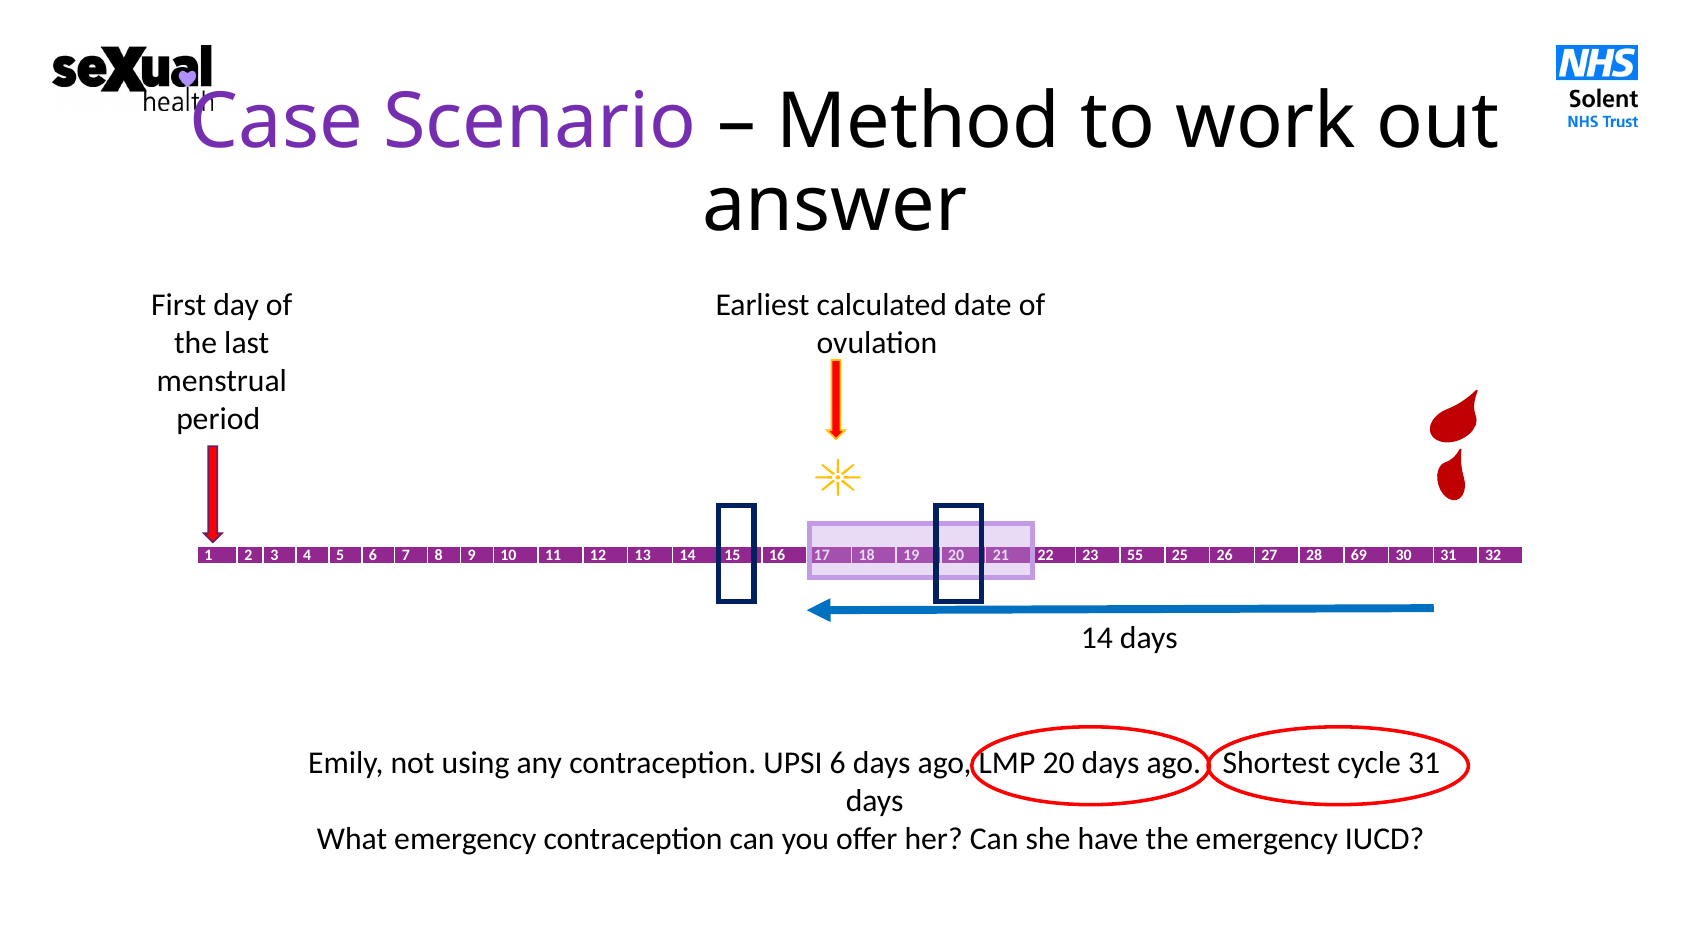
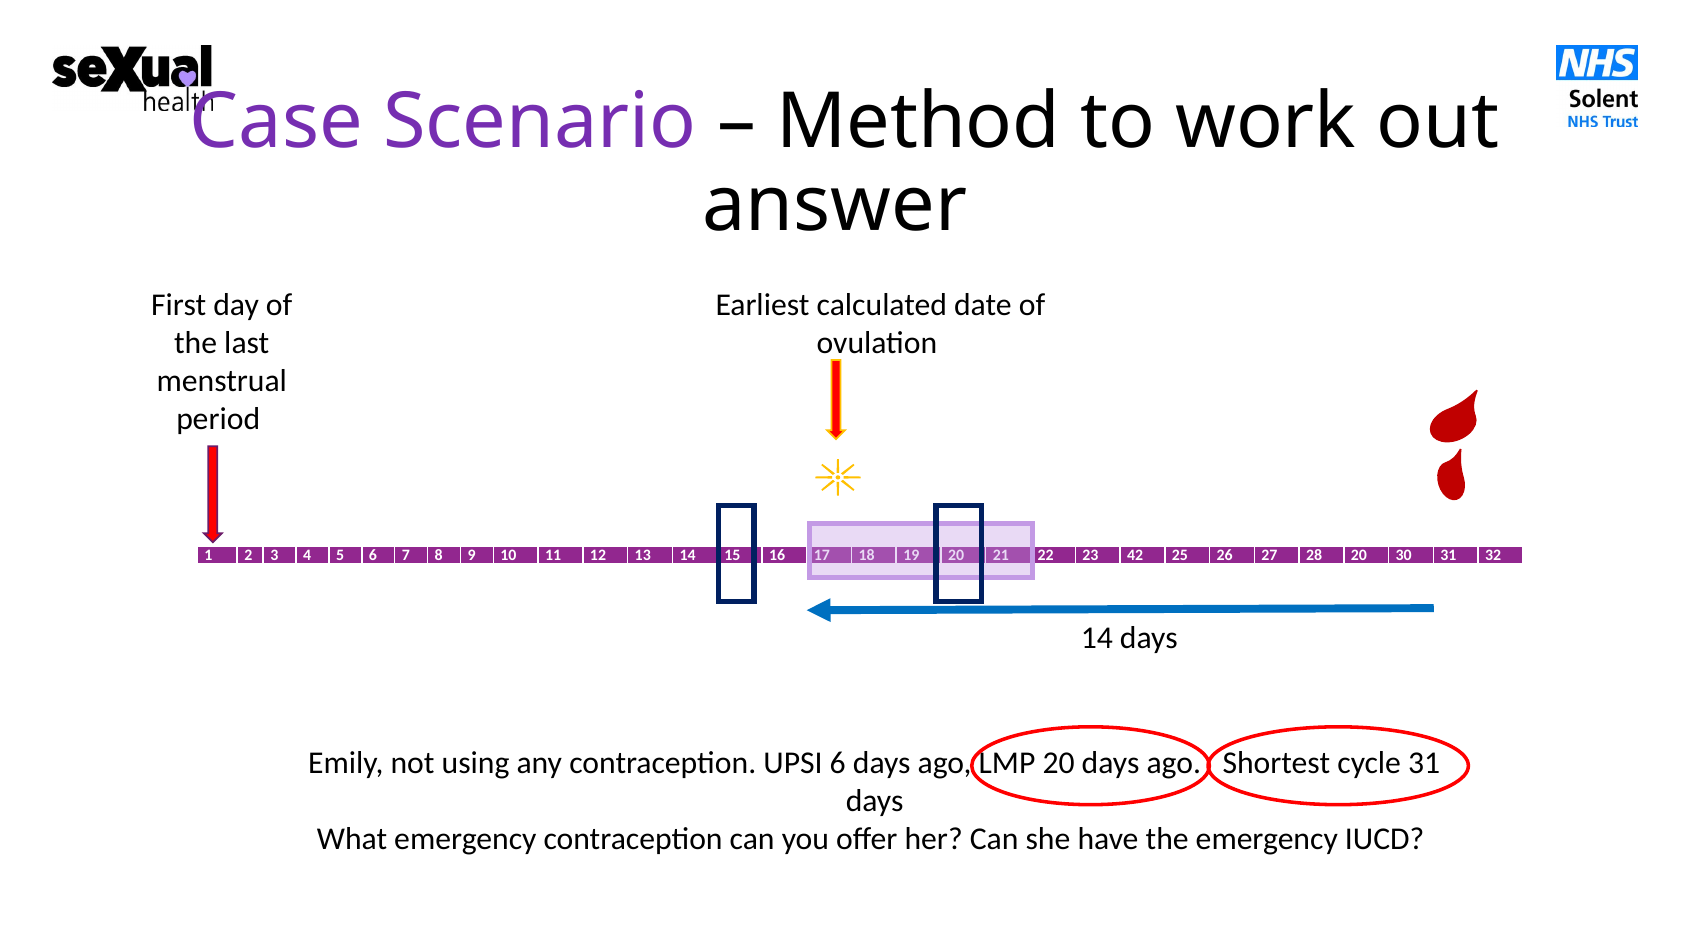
55: 55 -> 42
28 69: 69 -> 20
